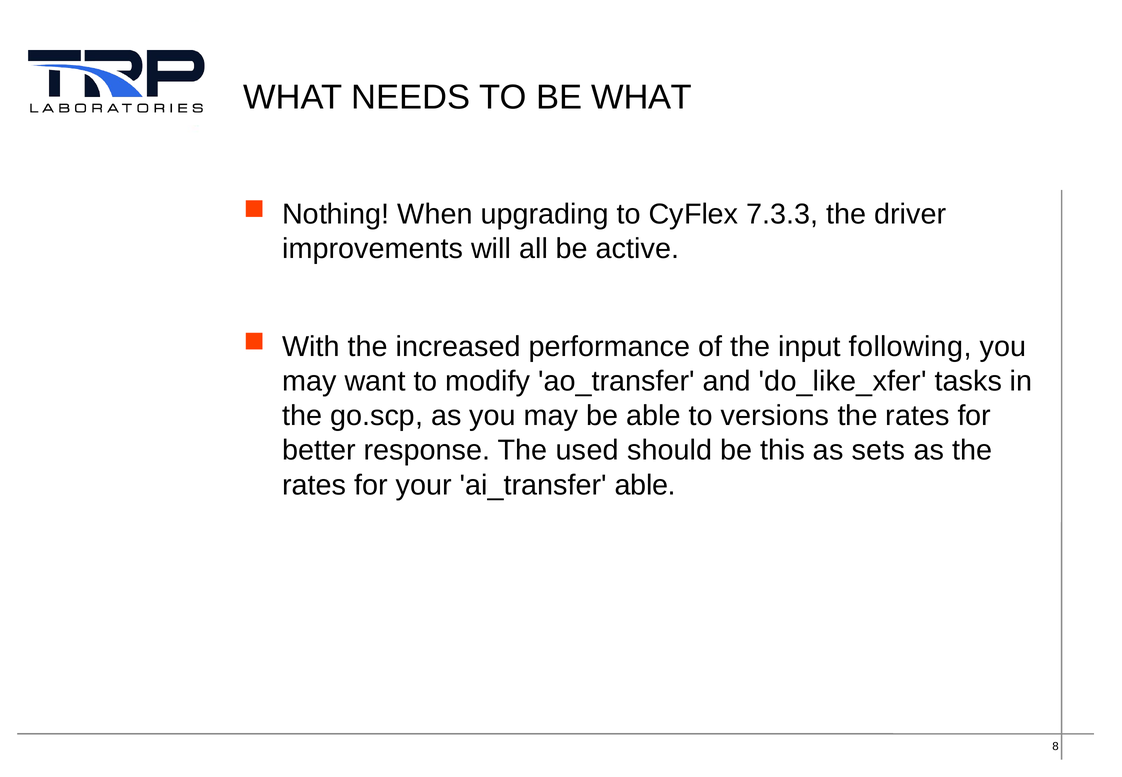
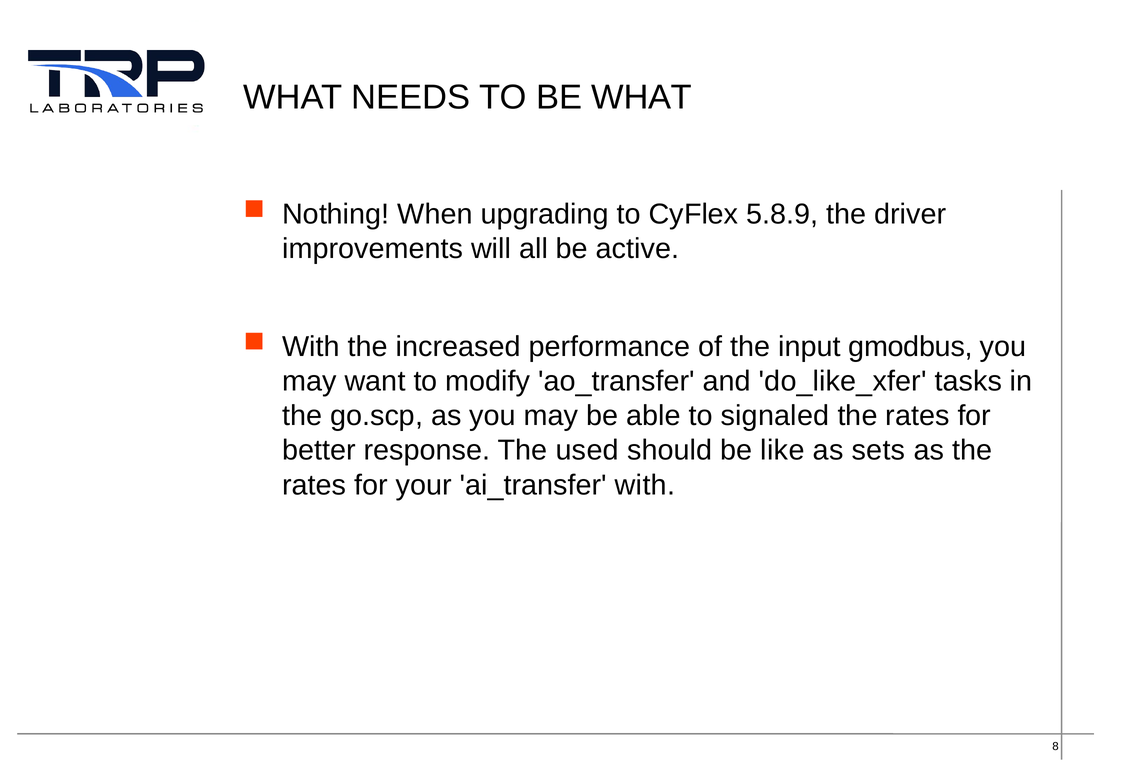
7.3.3: 7.3.3 -> 5.8.9
following: following -> gmodbus
versions: versions -> signaled
this: this -> like
ai_transfer able: able -> with
